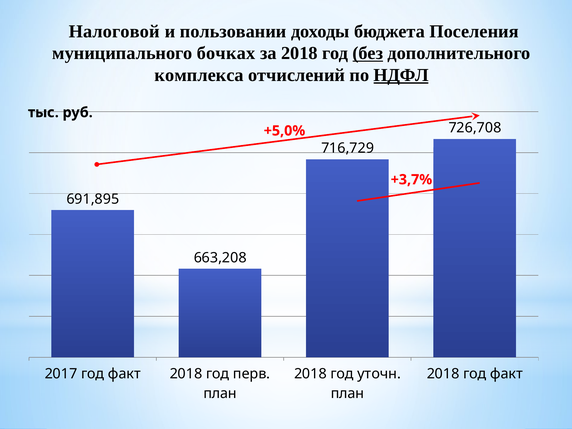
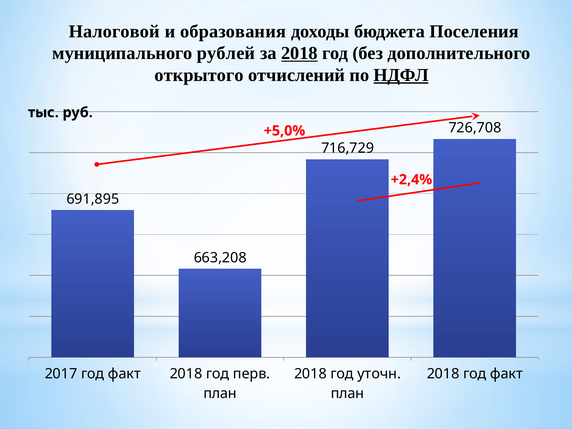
пользовании: пользовании -> образования
бочках: бочках -> рублей
2018 at (299, 53) underline: none -> present
без underline: present -> none
комплекса: комплекса -> открытого
+3,7%: +3,7% -> +2,4%
